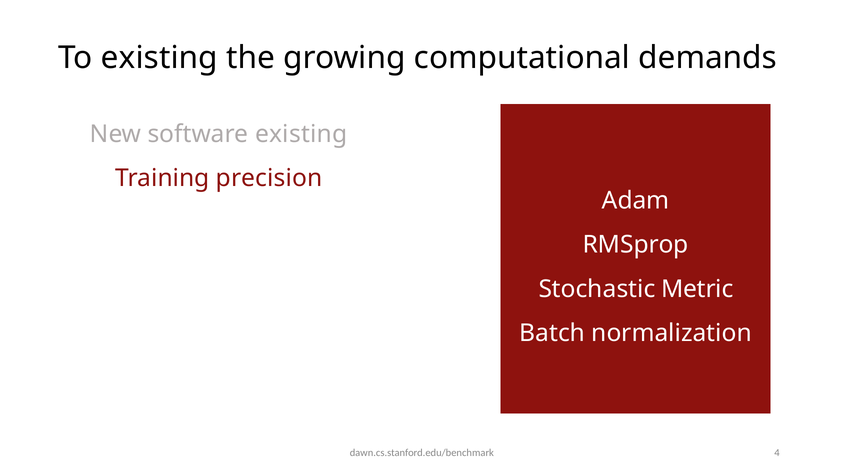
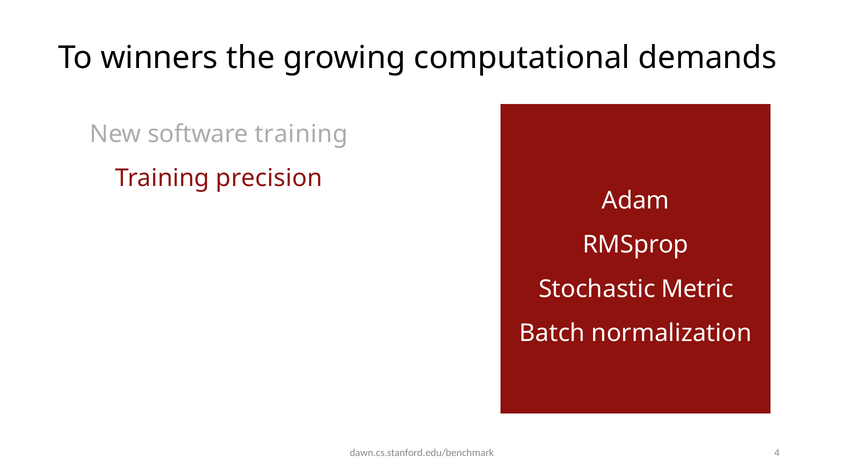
To existing: existing -> winners
software existing: existing -> training
